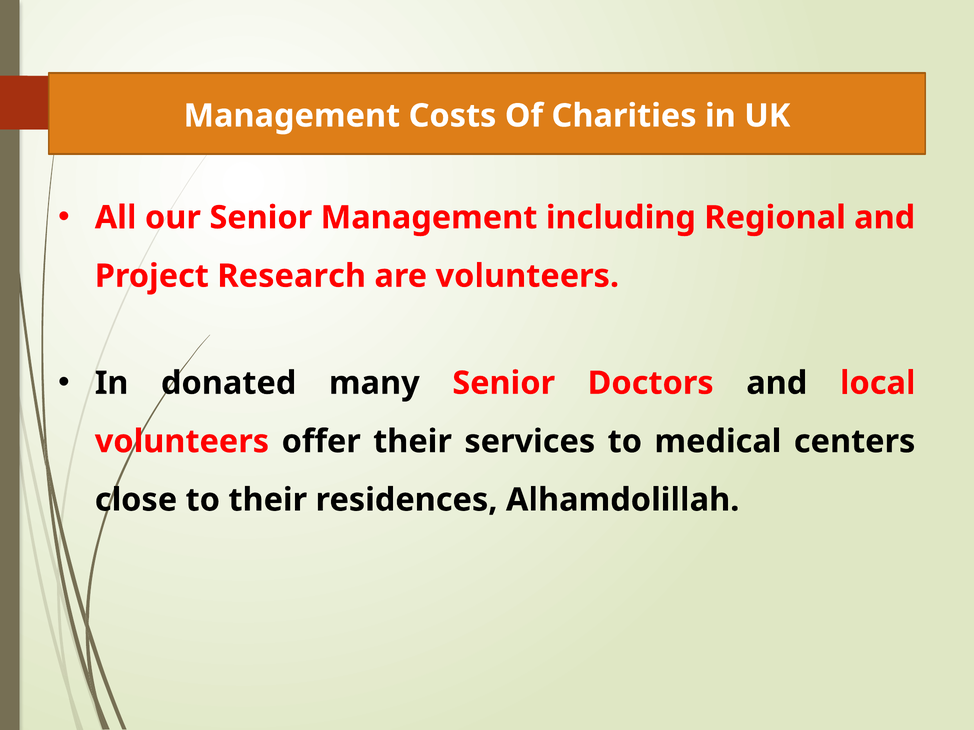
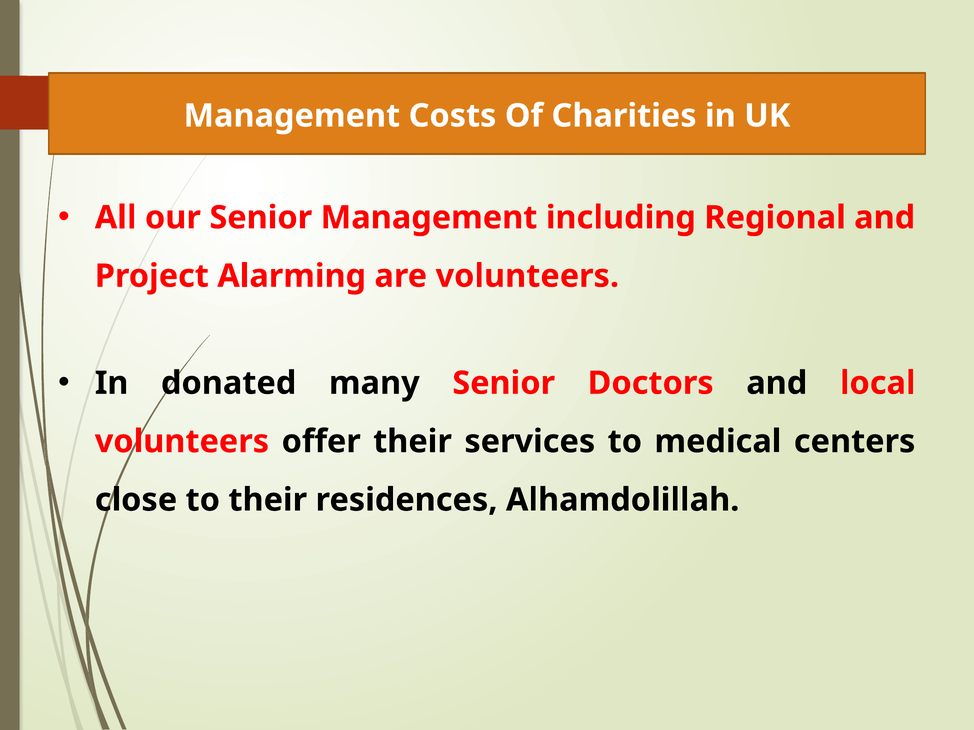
Research: Research -> Alarming
